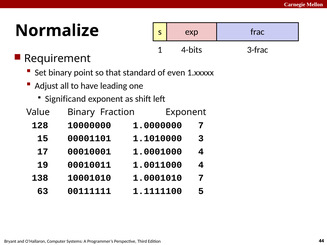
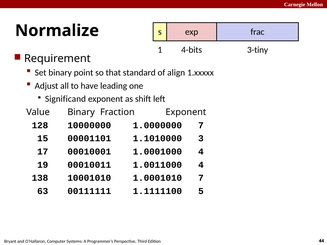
3-frac: 3-frac -> 3-tiny
even: even -> align
